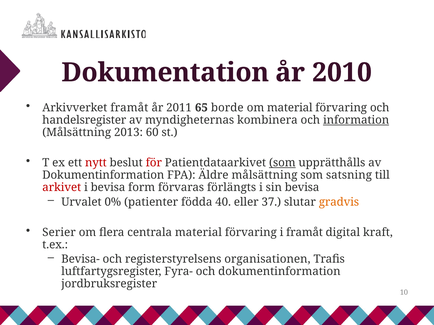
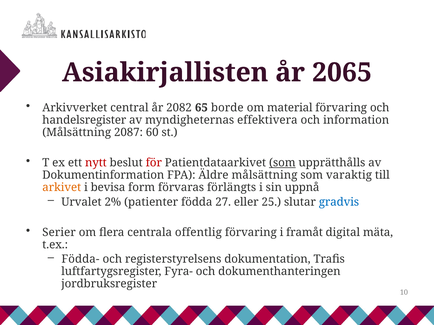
Dokumentation: Dokumentation -> Asiakirjallisten
2010: 2010 -> 2065
Arkivverket framåt: framåt -> central
2011: 2011 -> 2082
kombinera: kombinera -> effektivera
information underline: present -> none
2013: 2013 -> 2087
satsning: satsning -> varaktig
arkivet colour: red -> orange
sin bevisa: bevisa -> uppnå
0%: 0% -> 2%
40: 40 -> 27
37: 37 -> 25
gradvis colour: orange -> blue
centrala material: material -> offentlig
kraft: kraft -> mäta
Bevisa-: Bevisa- -> Födda-
organisationen: organisationen -> dokumentation
och dokumentinformation: dokumentinformation -> dokumenthanteringen
